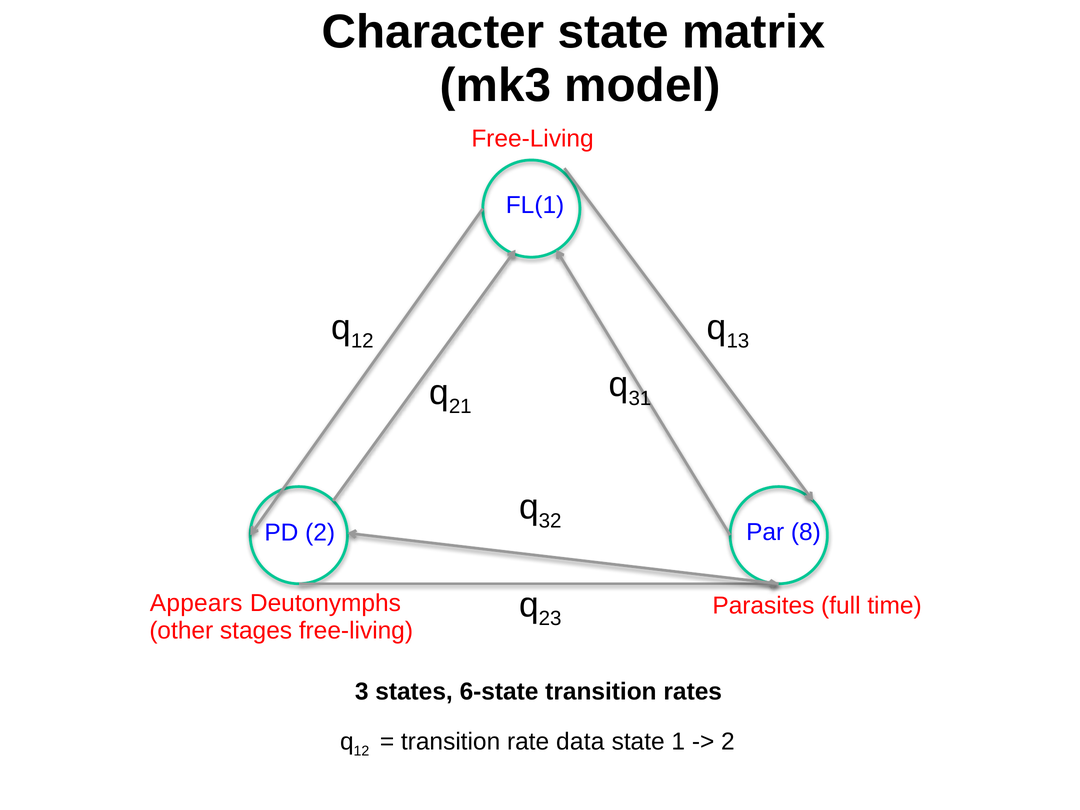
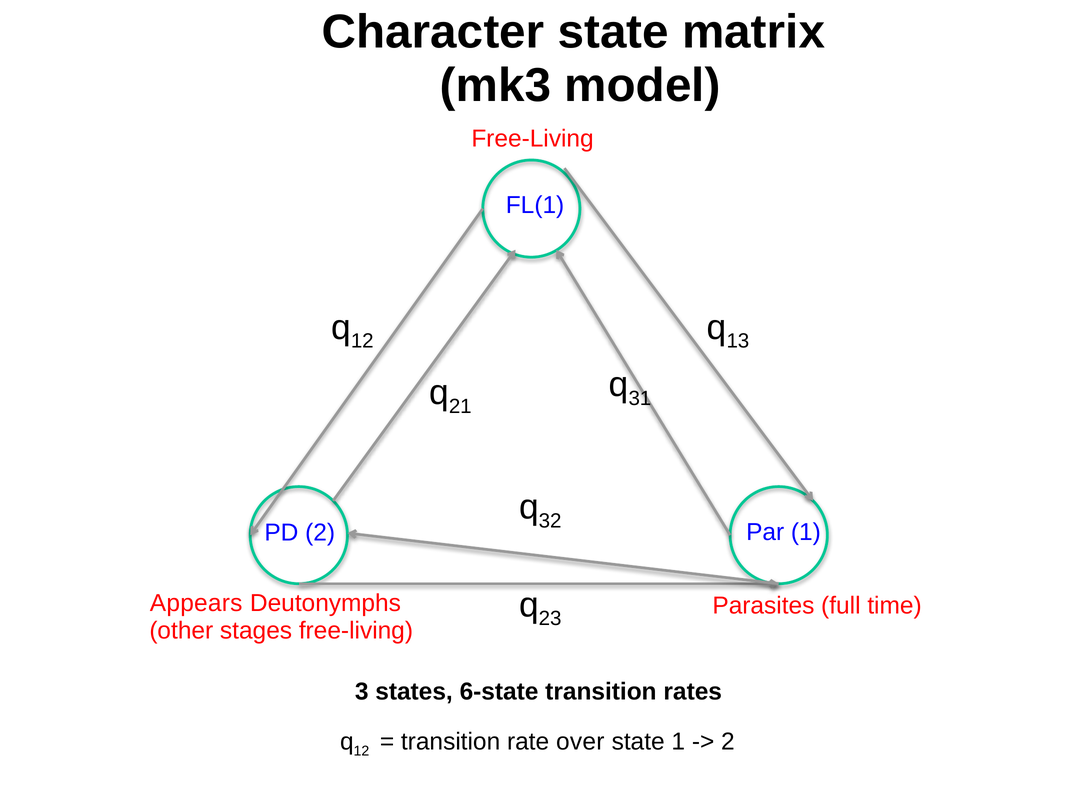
Par 8: 8 -> 1
data: data -> over
